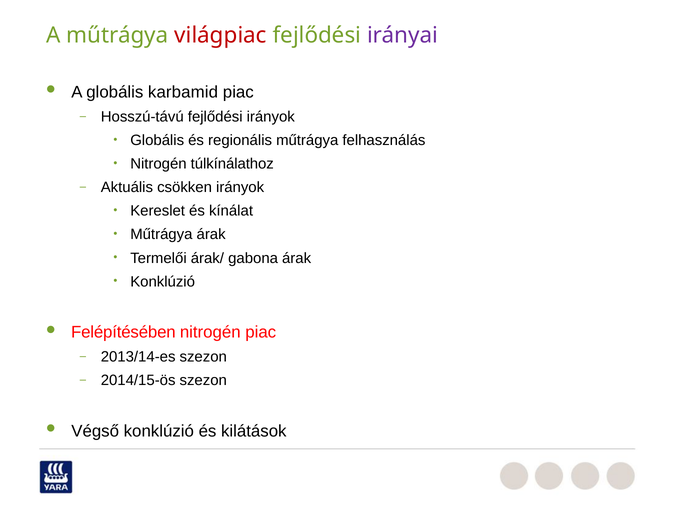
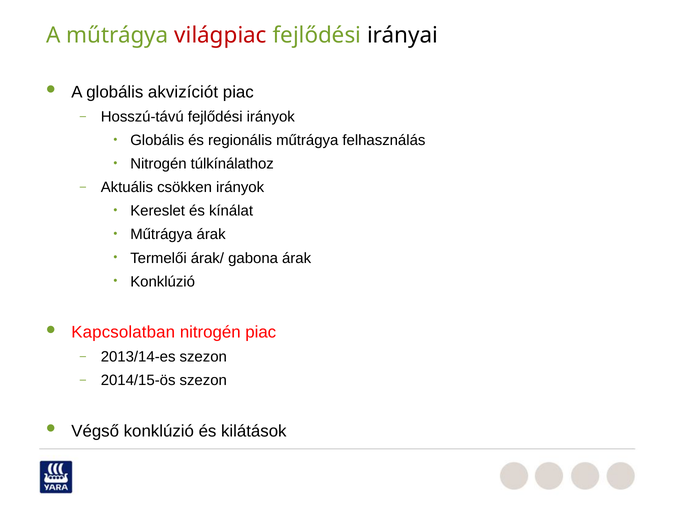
irányai colour: purple -> black
karbamid: karbamid -> akvizíciót
Felépítésében: Felépítésében -> Kapcsolatban
